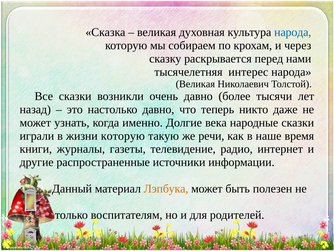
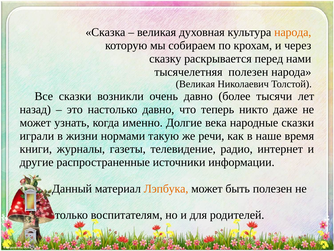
народа at (293, 32) colour: blue -> orange
тысячелетняя интерес: интерес -> полезен
жизни которую: которую -> нормами
